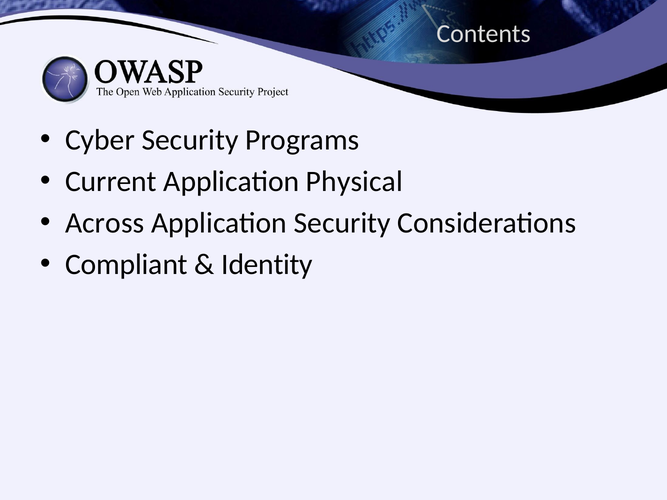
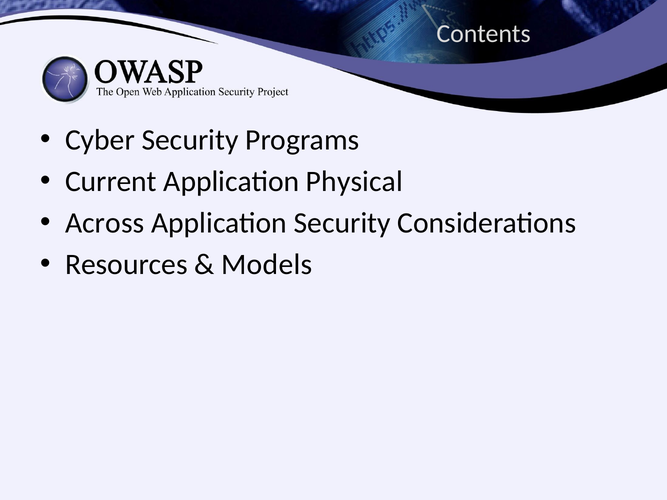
Compliant: Compliant -> Resources
Identity: Identity -> Models
